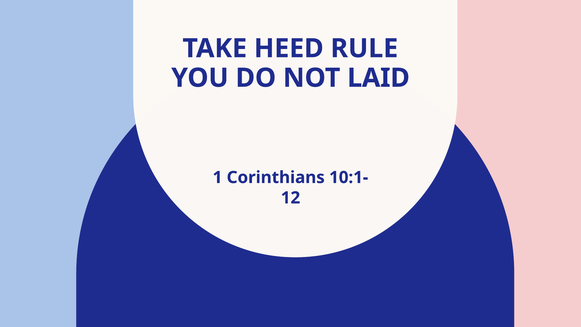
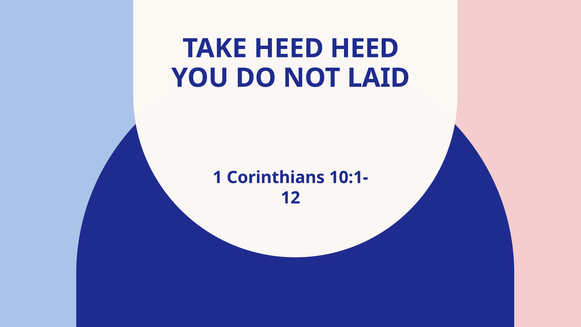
HEED RULE: RULE -> HEED
